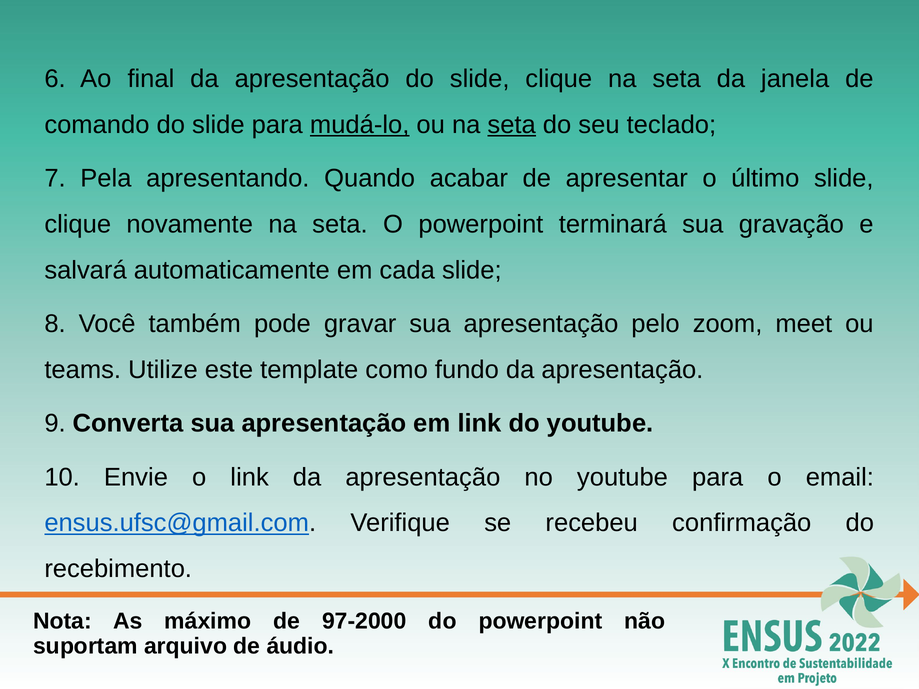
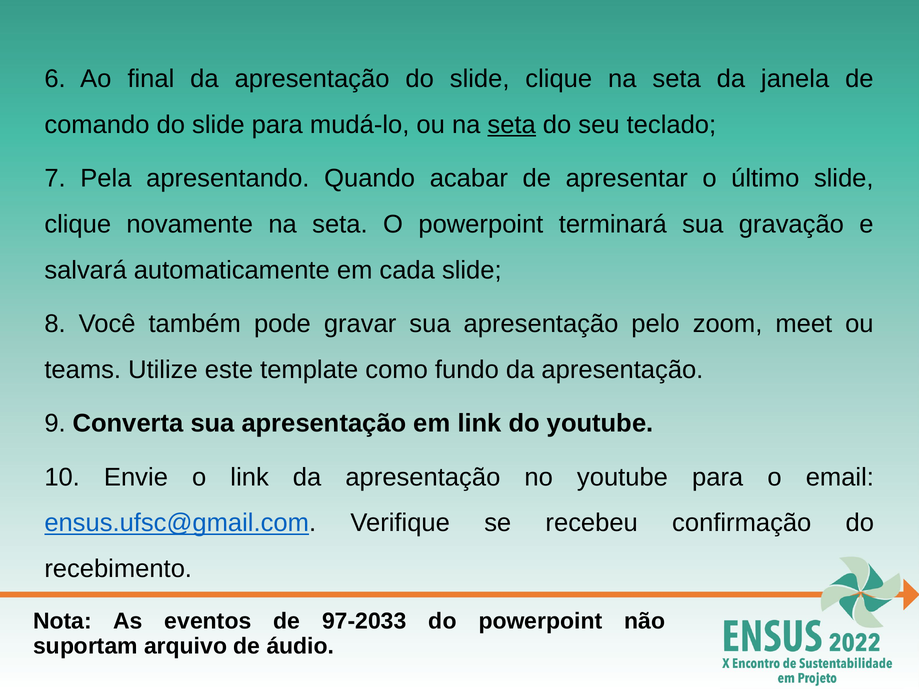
mudá-lo underline: present -> none
máximo: máximo -> eventos
97-2000: 97-2000 -> 97-2033
